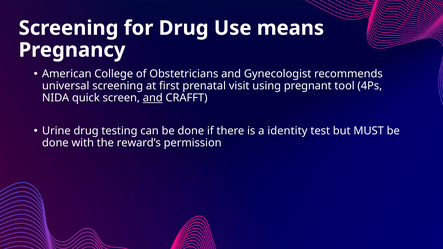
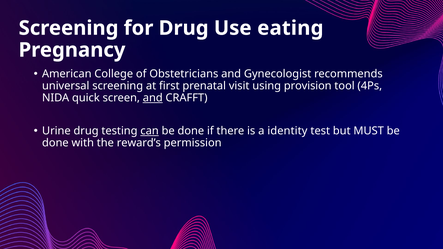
means: means -> eating
pregnant: pregnant -> provision
can underline: none -> present
